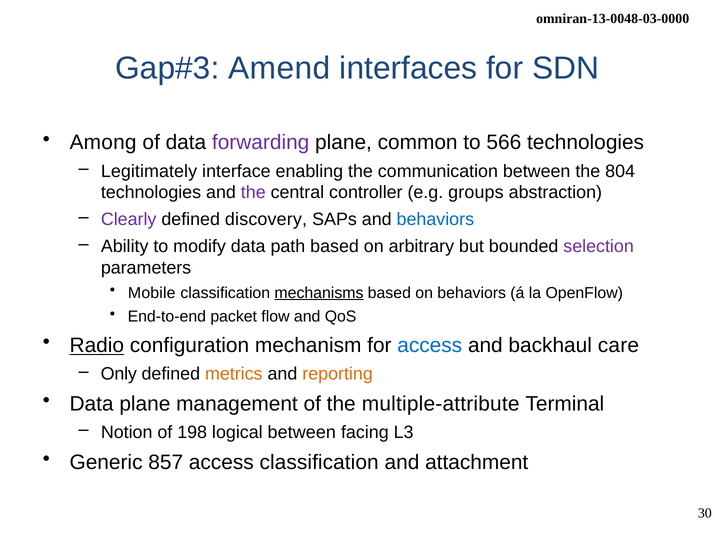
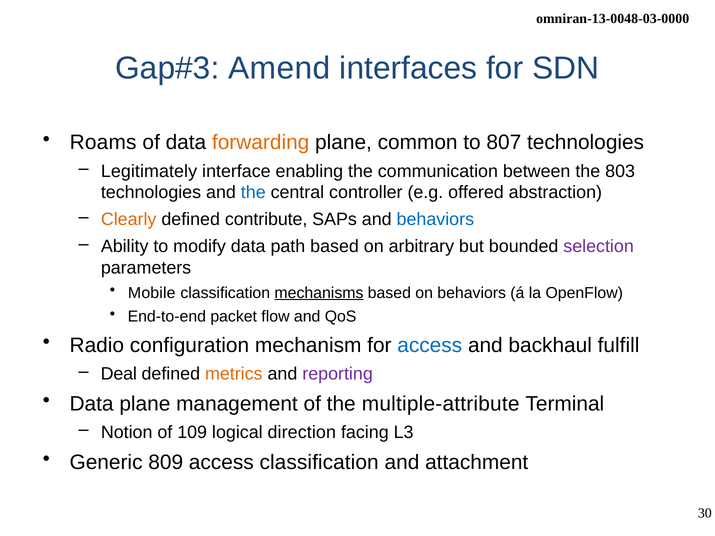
Among: Among -> Roams
forwarding colour: purple -> orange
566: 566 -> 807
804: 804 -> 803
the at (253, 193) colour: purple -> blue
groups: groups -> offered
Clearly colour: purple -> orange
discovery: discovery -> contribute
Radio underline: present -> none
care: care -> fulfill
Only: Only -> Deal
reporting colour: orange -> purple
198: 198 -> 109
logical between: between -> direction
857: 857 -> 809
